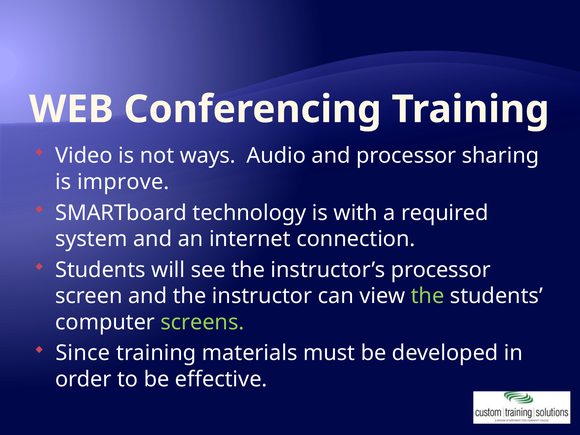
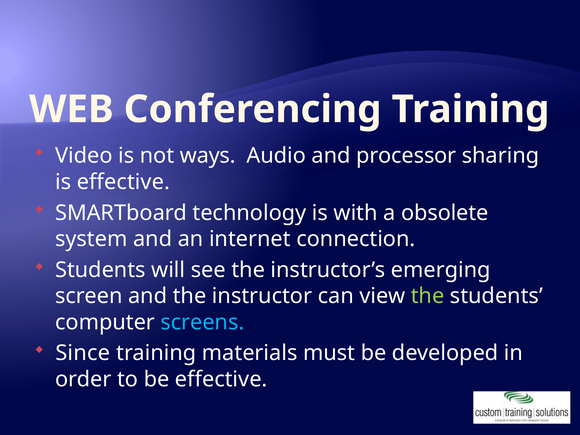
is improve: improve -> effective
required: required -> obsolete
instructor’s processor: processor -> emerging
screens colour: light green -> light blue
